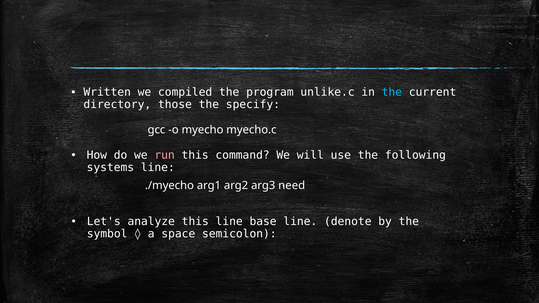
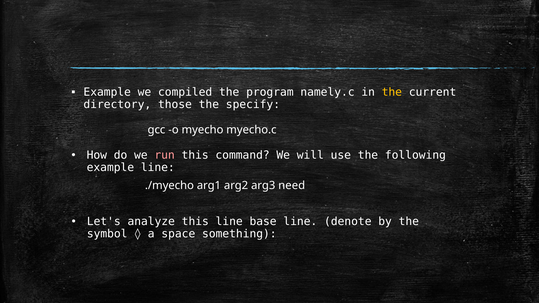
Written at (107, 92): Written -> Example
unlike.c: unlike.c -> namely.c
the at (392, 92) colour: light blue -> yellow
systems at (110, 168): systems -> example
semicolon: semicolon -> something
